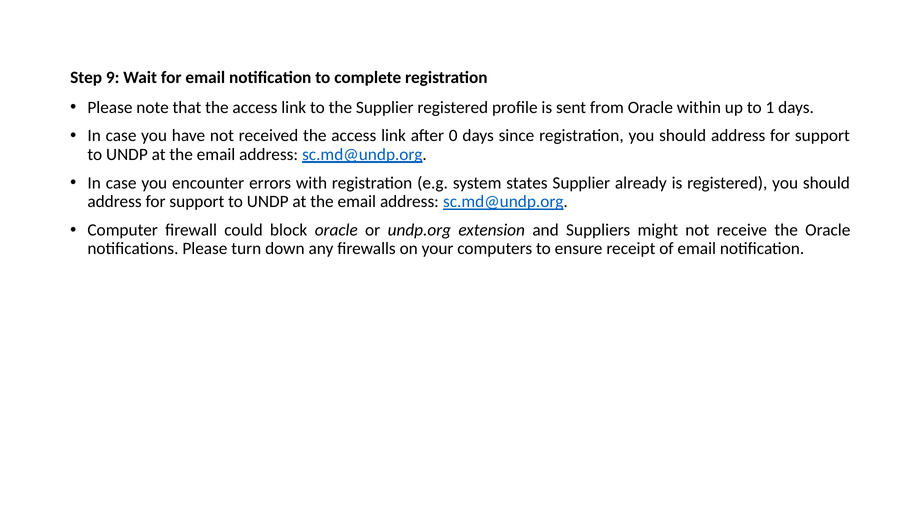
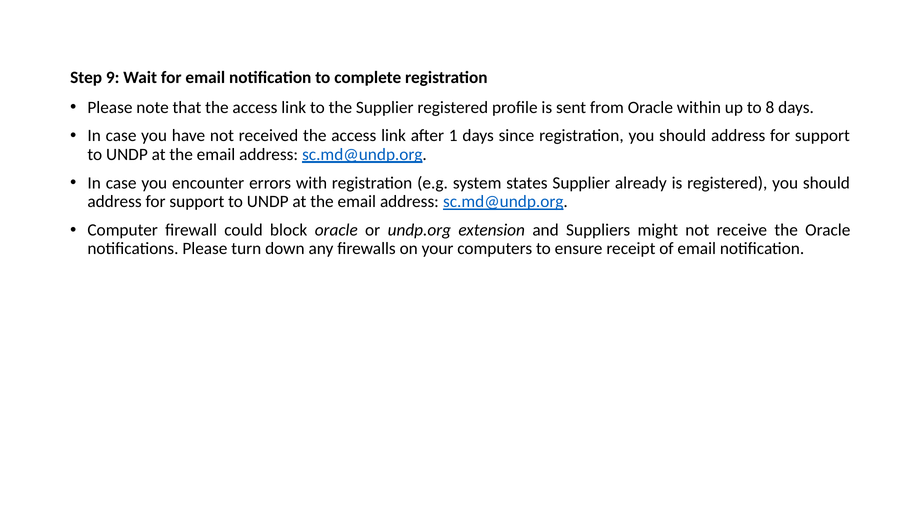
1: 1 -> 8
0: 0 -> 1
